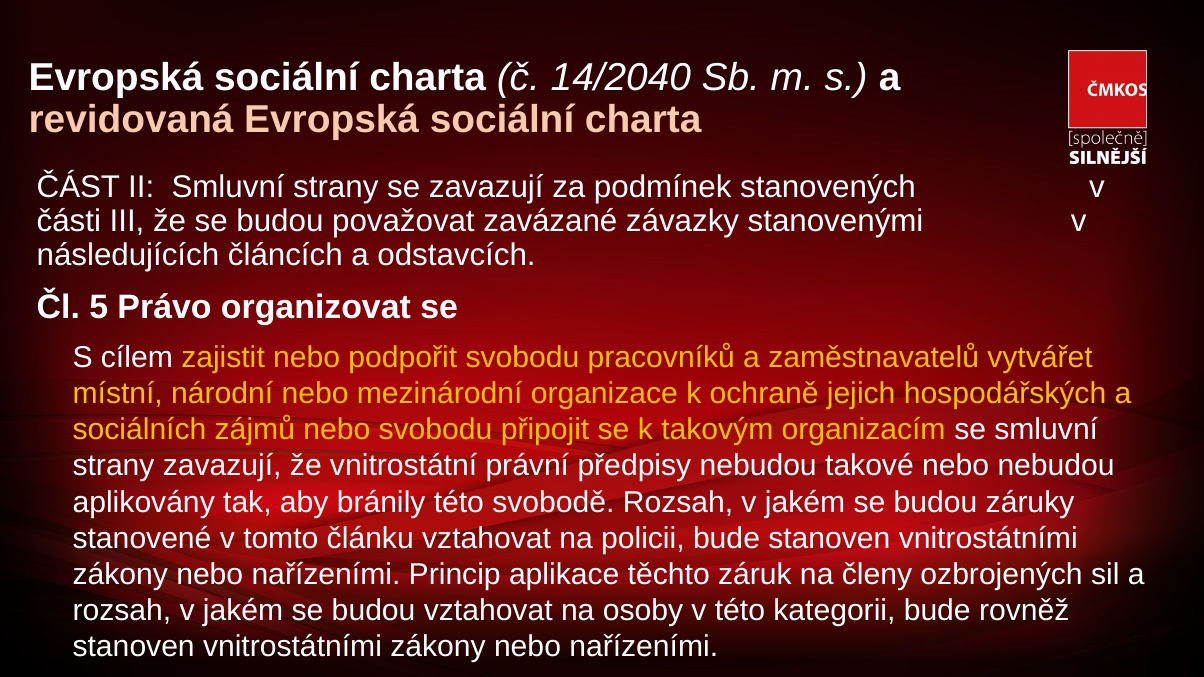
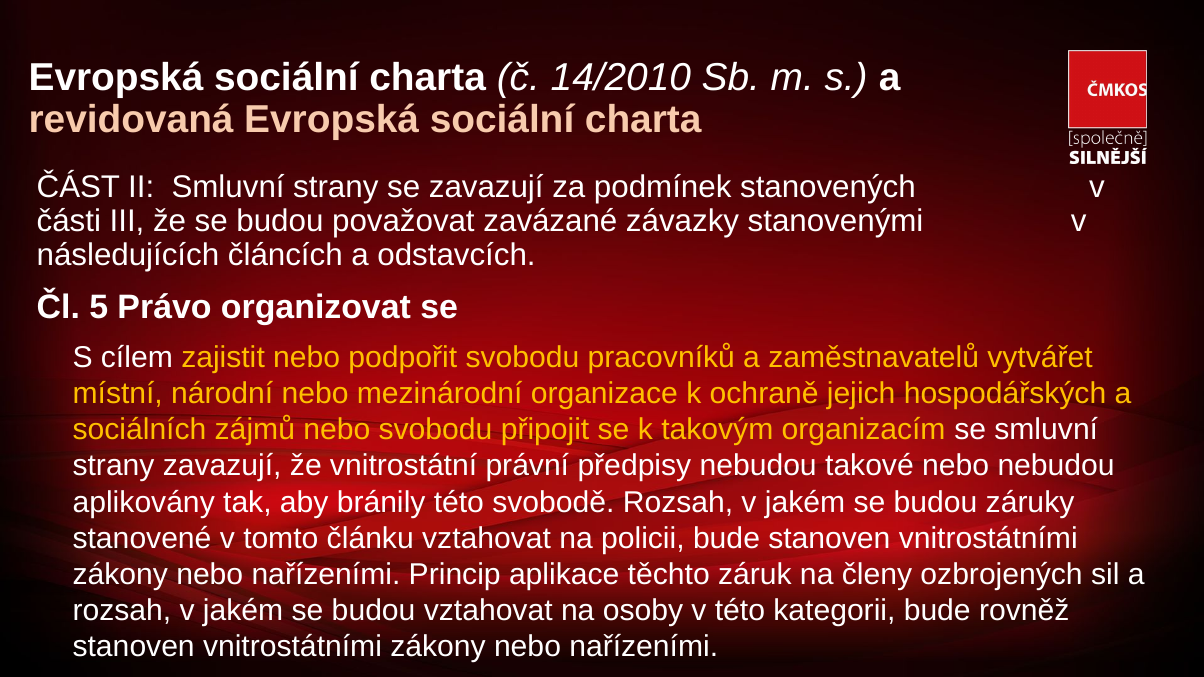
14/2040: 14/2040 -> 14/2010
